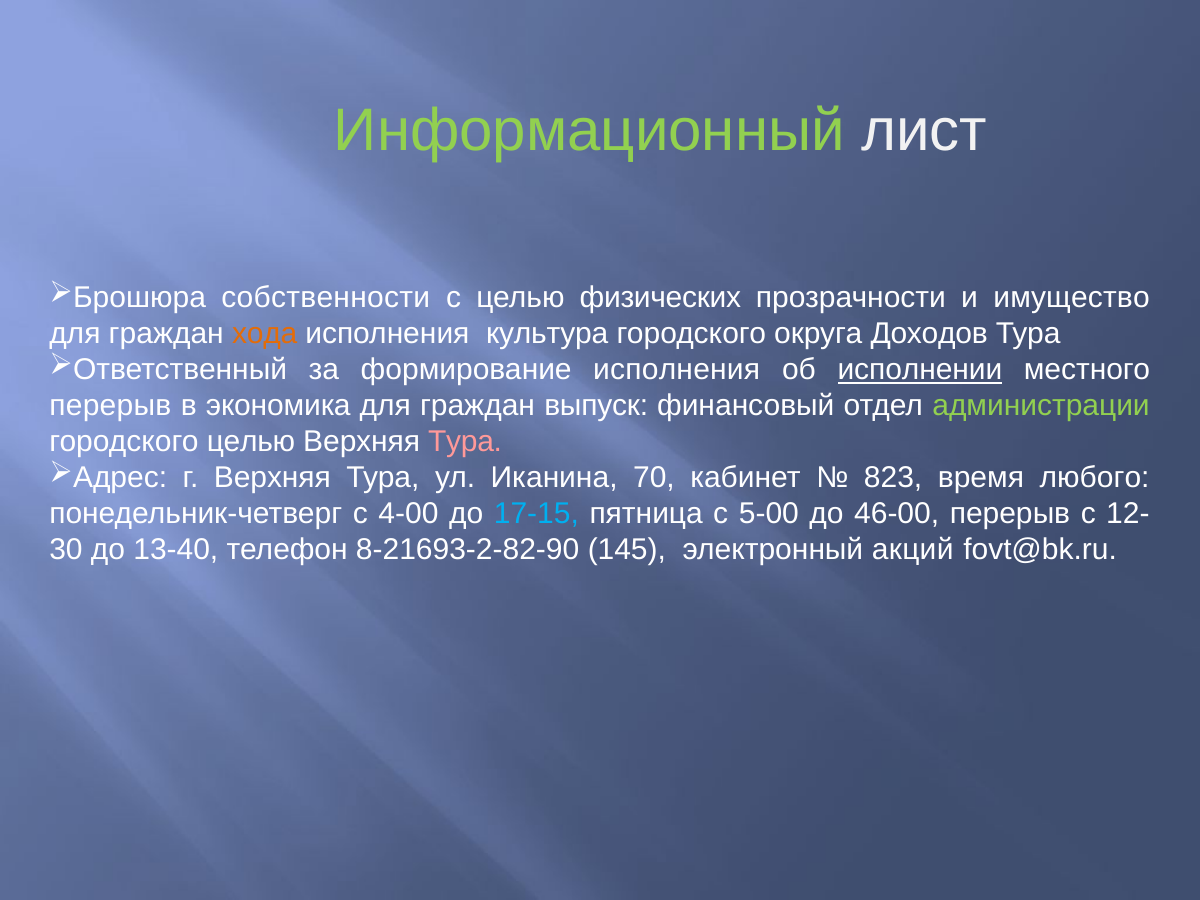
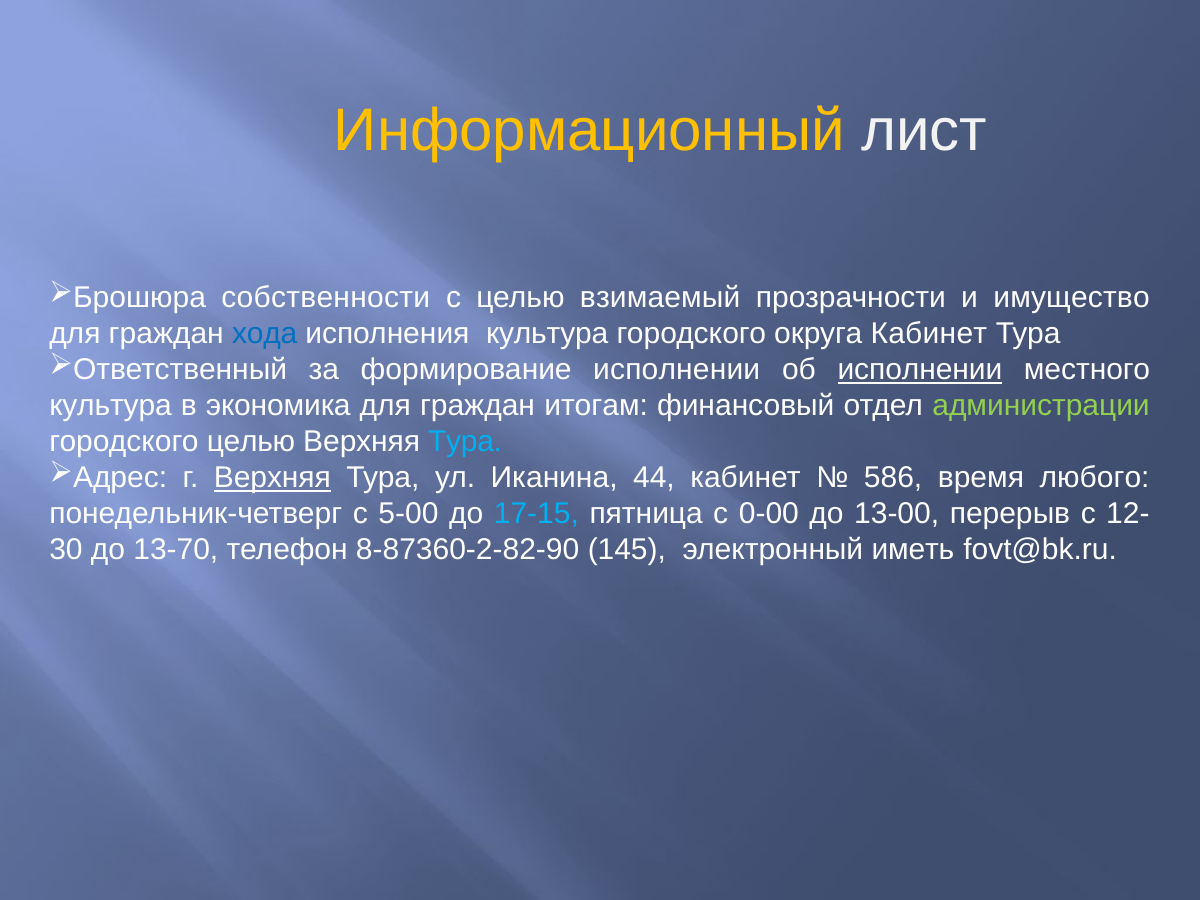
Информационный colour: light green -> yellow
физических: физических -> взимаемый
хода colour: orange -> blue
округа Доходов: Доходов -> Кабинет
формирование исполнения: исполнения -> исполнении
перерыв at (110, 406): перерыв -> культура
выпуск: выпуск -> итогам
Тура at (465, 442) colour: pink -> light blue
Верхняя at (272, 478) underline: none -> present
70: 70 -> 44
823: 823 -> 586
4-00: 4-00 -> 5-00
5-00: 5-00 -> 0-00
46-00: 46-00 -> 13-00
13-40: 13-40 -> 13-70
8-21693-2-82-90: 8-21693-2-82-90 -> 8-87360-2-82-90
акций: акций -> иметь
